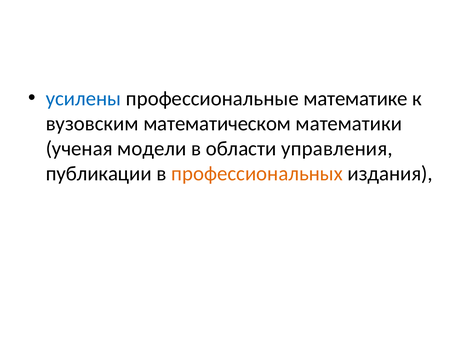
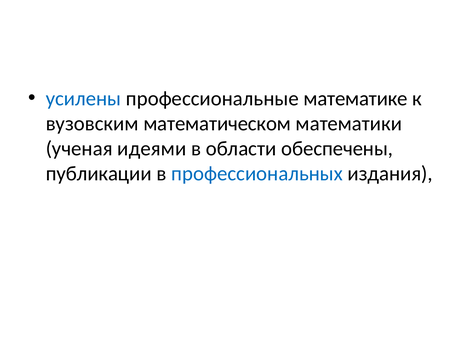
модели: модели -> идеями
управления: управления -> обеспечены
профессиональных colour: orange -> blue
